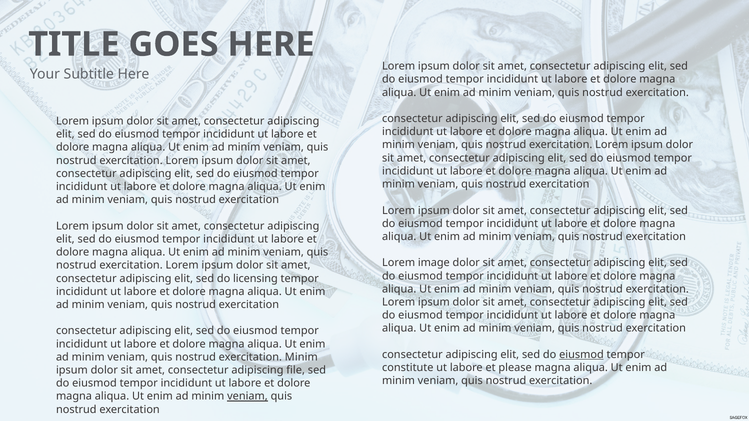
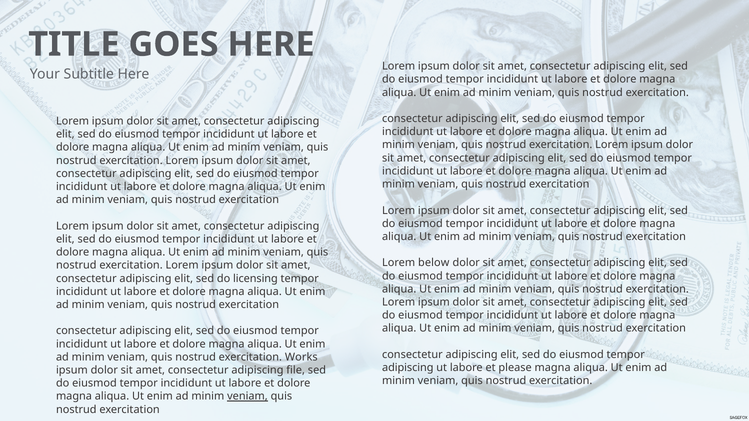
image: image -> below
eiusmod at (581, 355) underline: present -> none
exercitation Minim: Minim -> Works
constitute at (408, 368): constitute -> adipiscing
